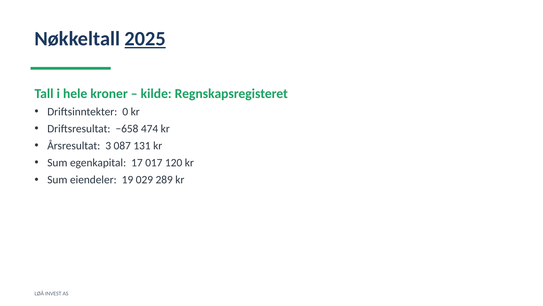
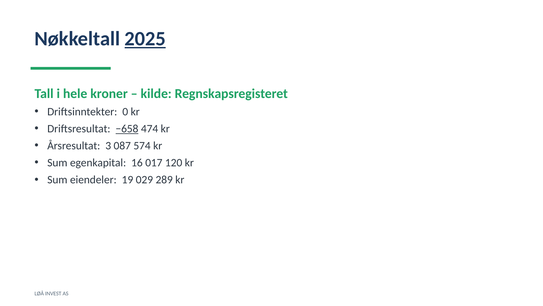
−658 underline: none -> present
131: 131 -> 574
17: 17 -> 16
